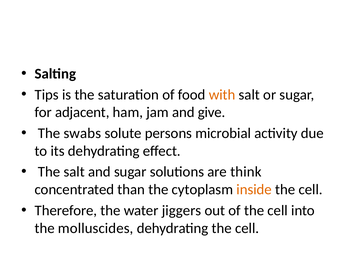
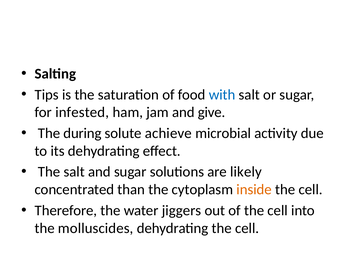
with colour: orange -> blue
adjacent: adjacent -> infested
swabs: swabs -> during
persons: persons -> achieve
think: think -> likely
